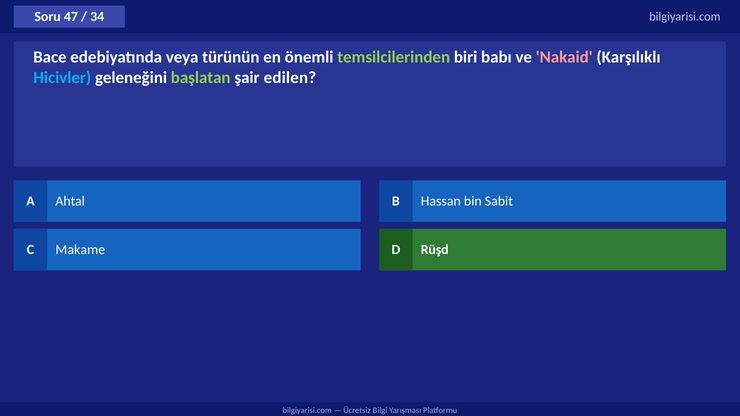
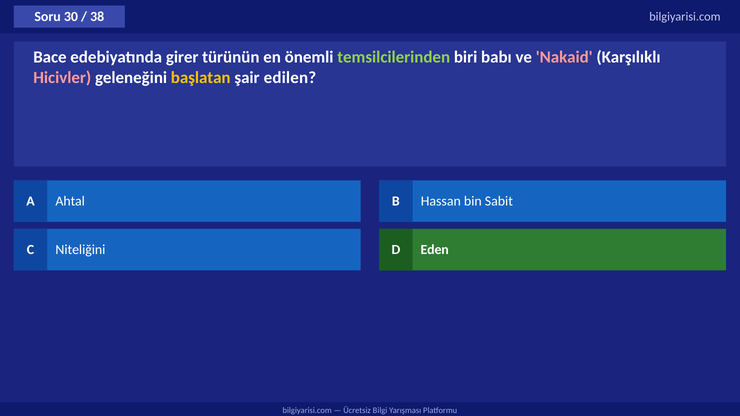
47: 47 -> 30
34: 34 -> 38
veya: veya -> girer
Hicivler colour: light blue -> pink
başlatan colour: light green -> yellow
Makame: Makame -> Niteliğini
Rüşd: Rüşd -> Eden
